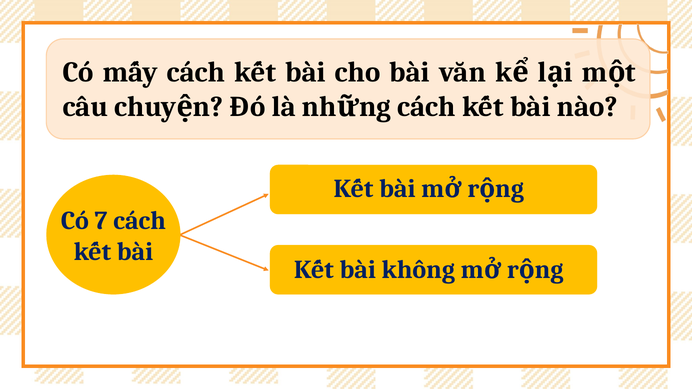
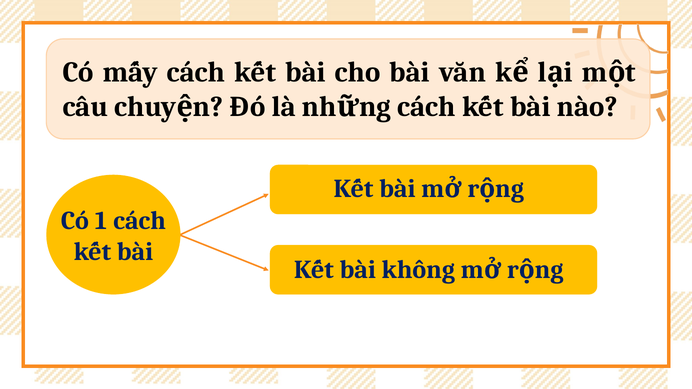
7: 7 -> 1
